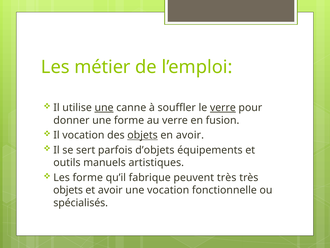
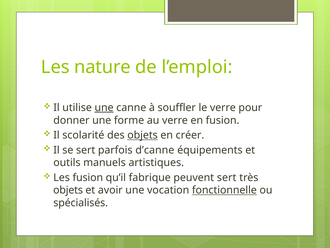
métier: métier -> nature
verre at (223, 107) underline: present -> none
Il vocation: vocation -> scolarité
en avoir: avoir -> créer
d’objets: d’objets -> d’canne
Les forme: forme -> fusion
peuvent très: très -> sert
fonctionnelle underline: none -> present
